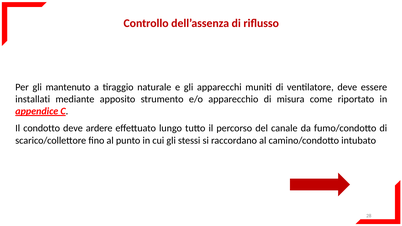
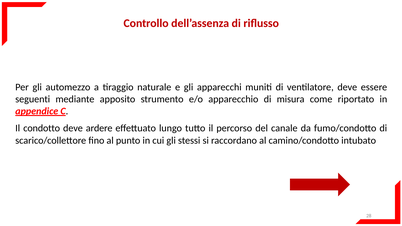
mantenuto: mantenuto -> automezzo
installati: installati -> seguenti
